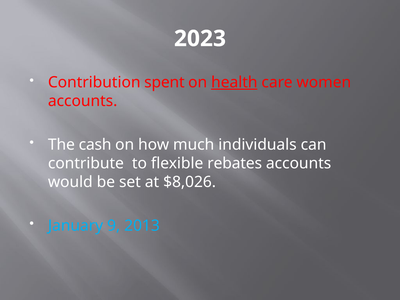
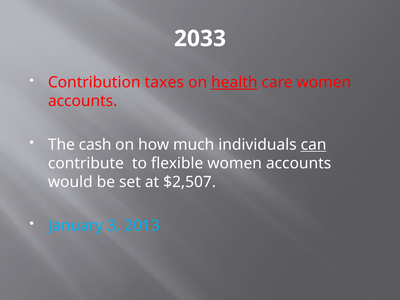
2023: 2023 -> 2033
spent: spent -> taxes
can underline: none -> present
flexible rebates: rebates -> women
$8,026: $8,026 -> $2,507
9: 9 -> 3
